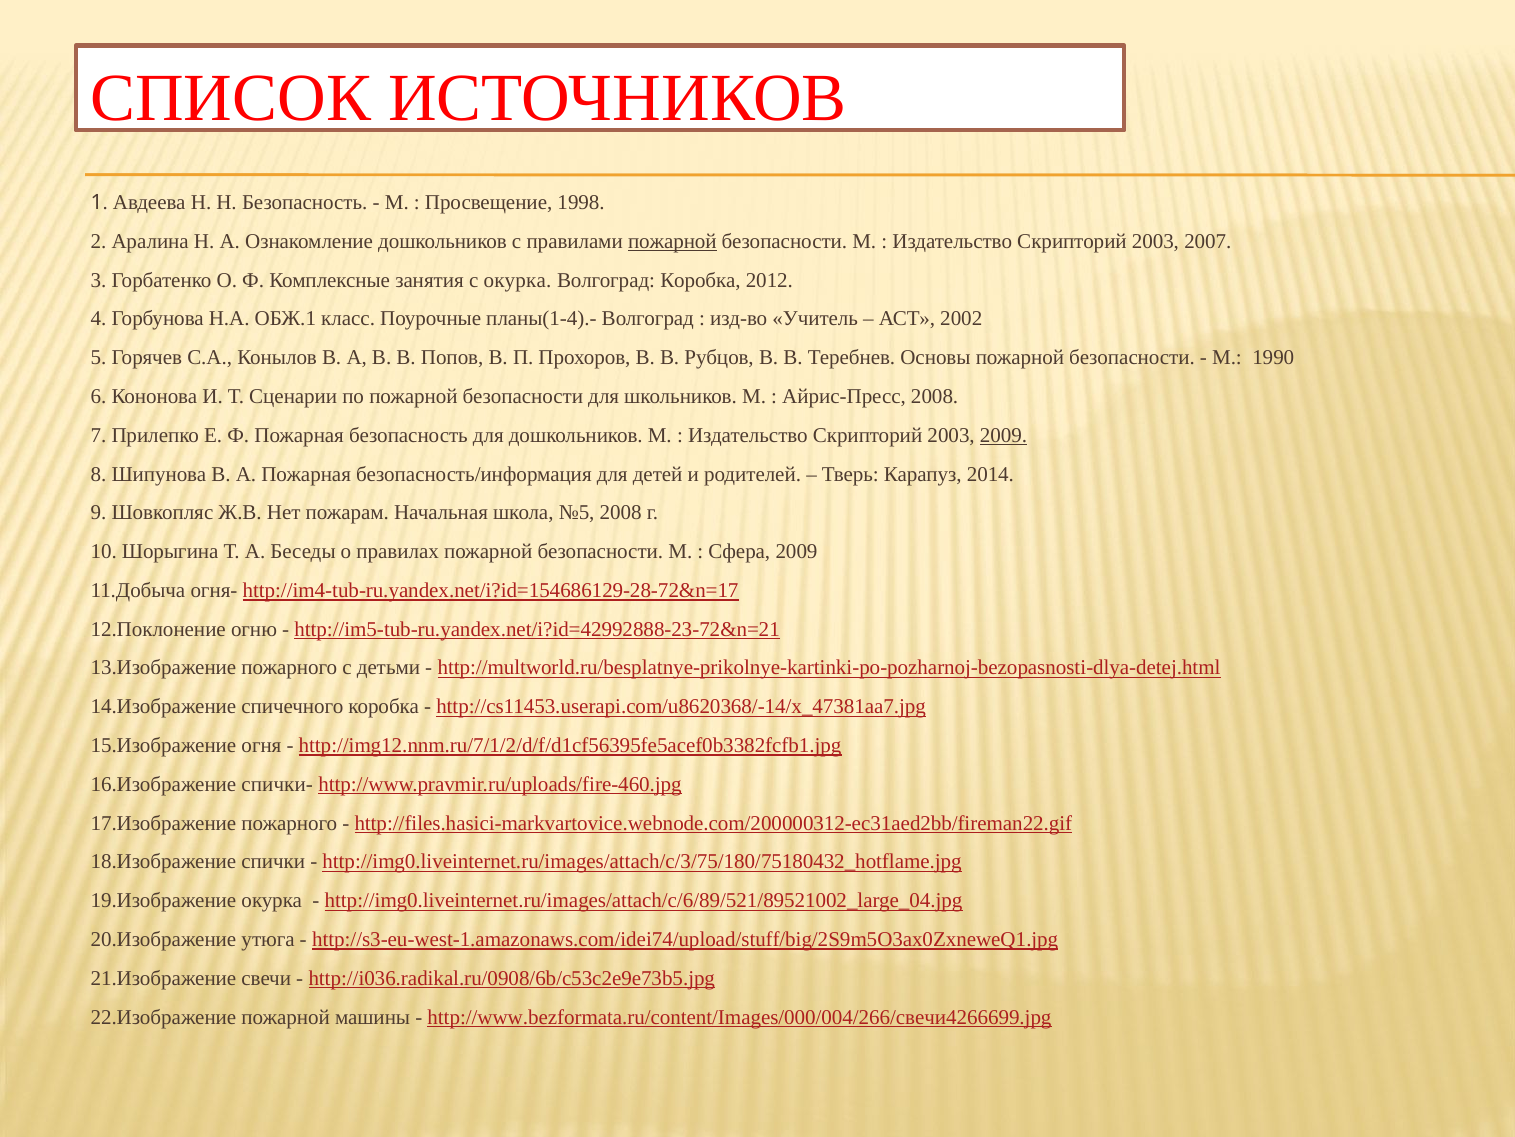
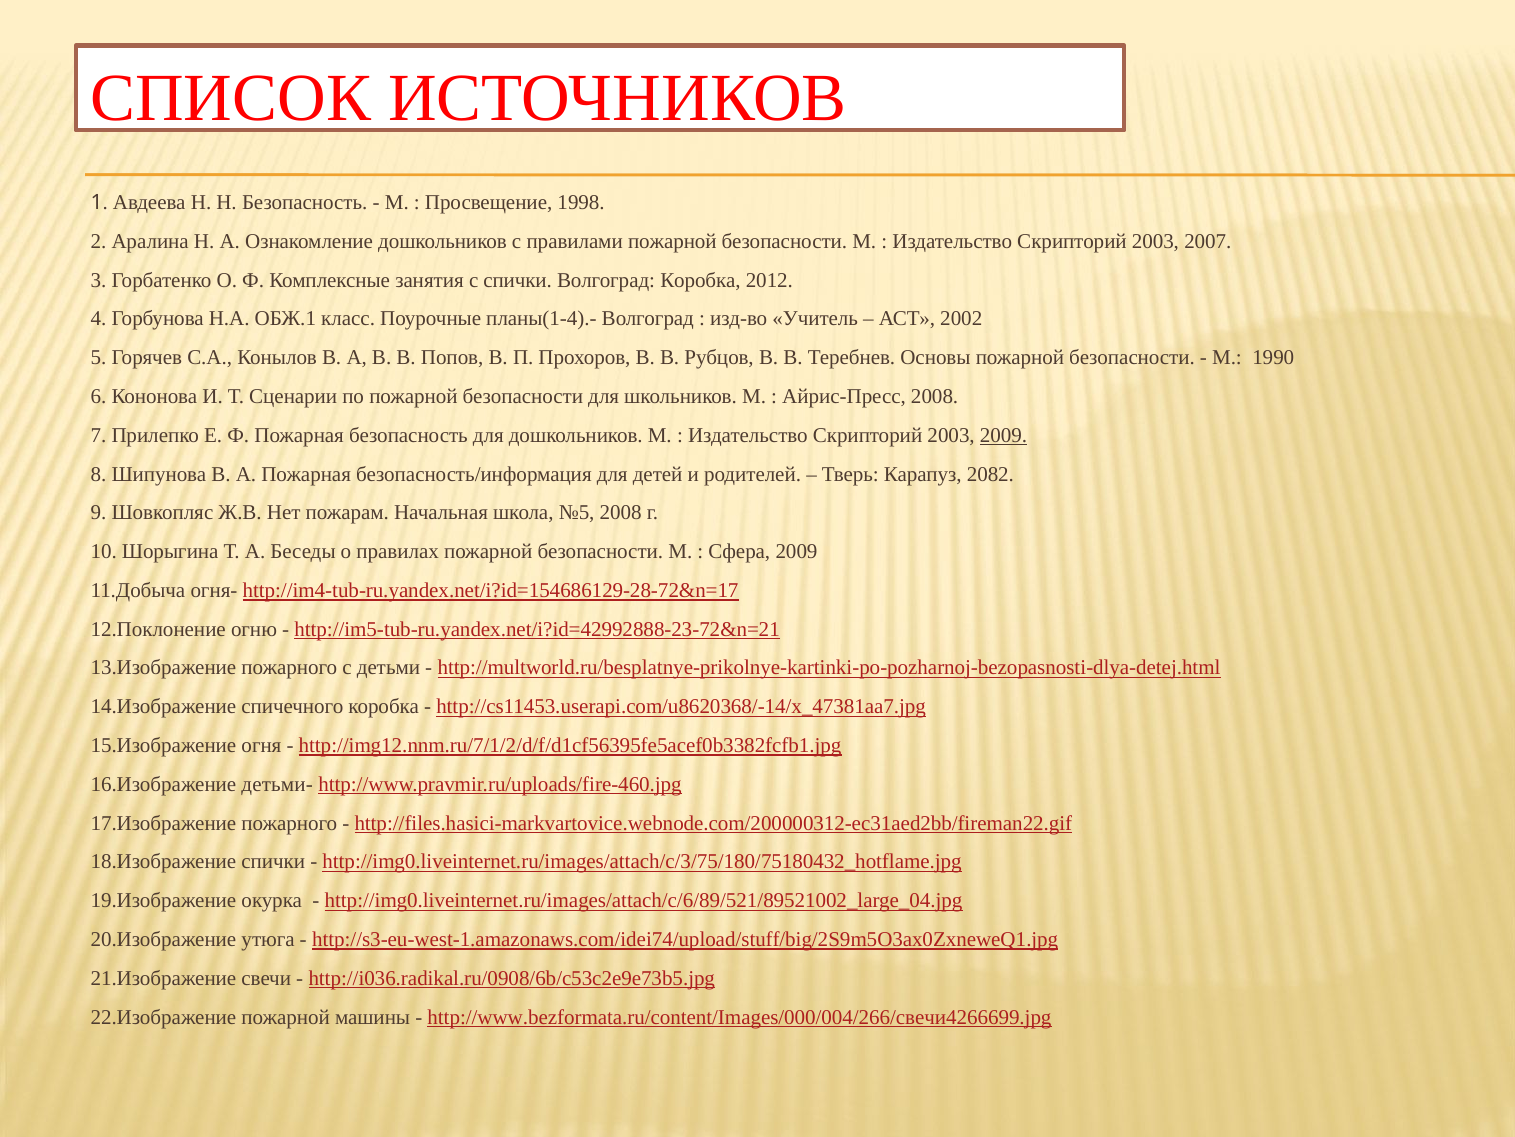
пожарной at (672, 241) underline: present -> none
с окурка: окурка -> спички
2014: 2014 -> 2082
спички-: спички- -> детьми-
